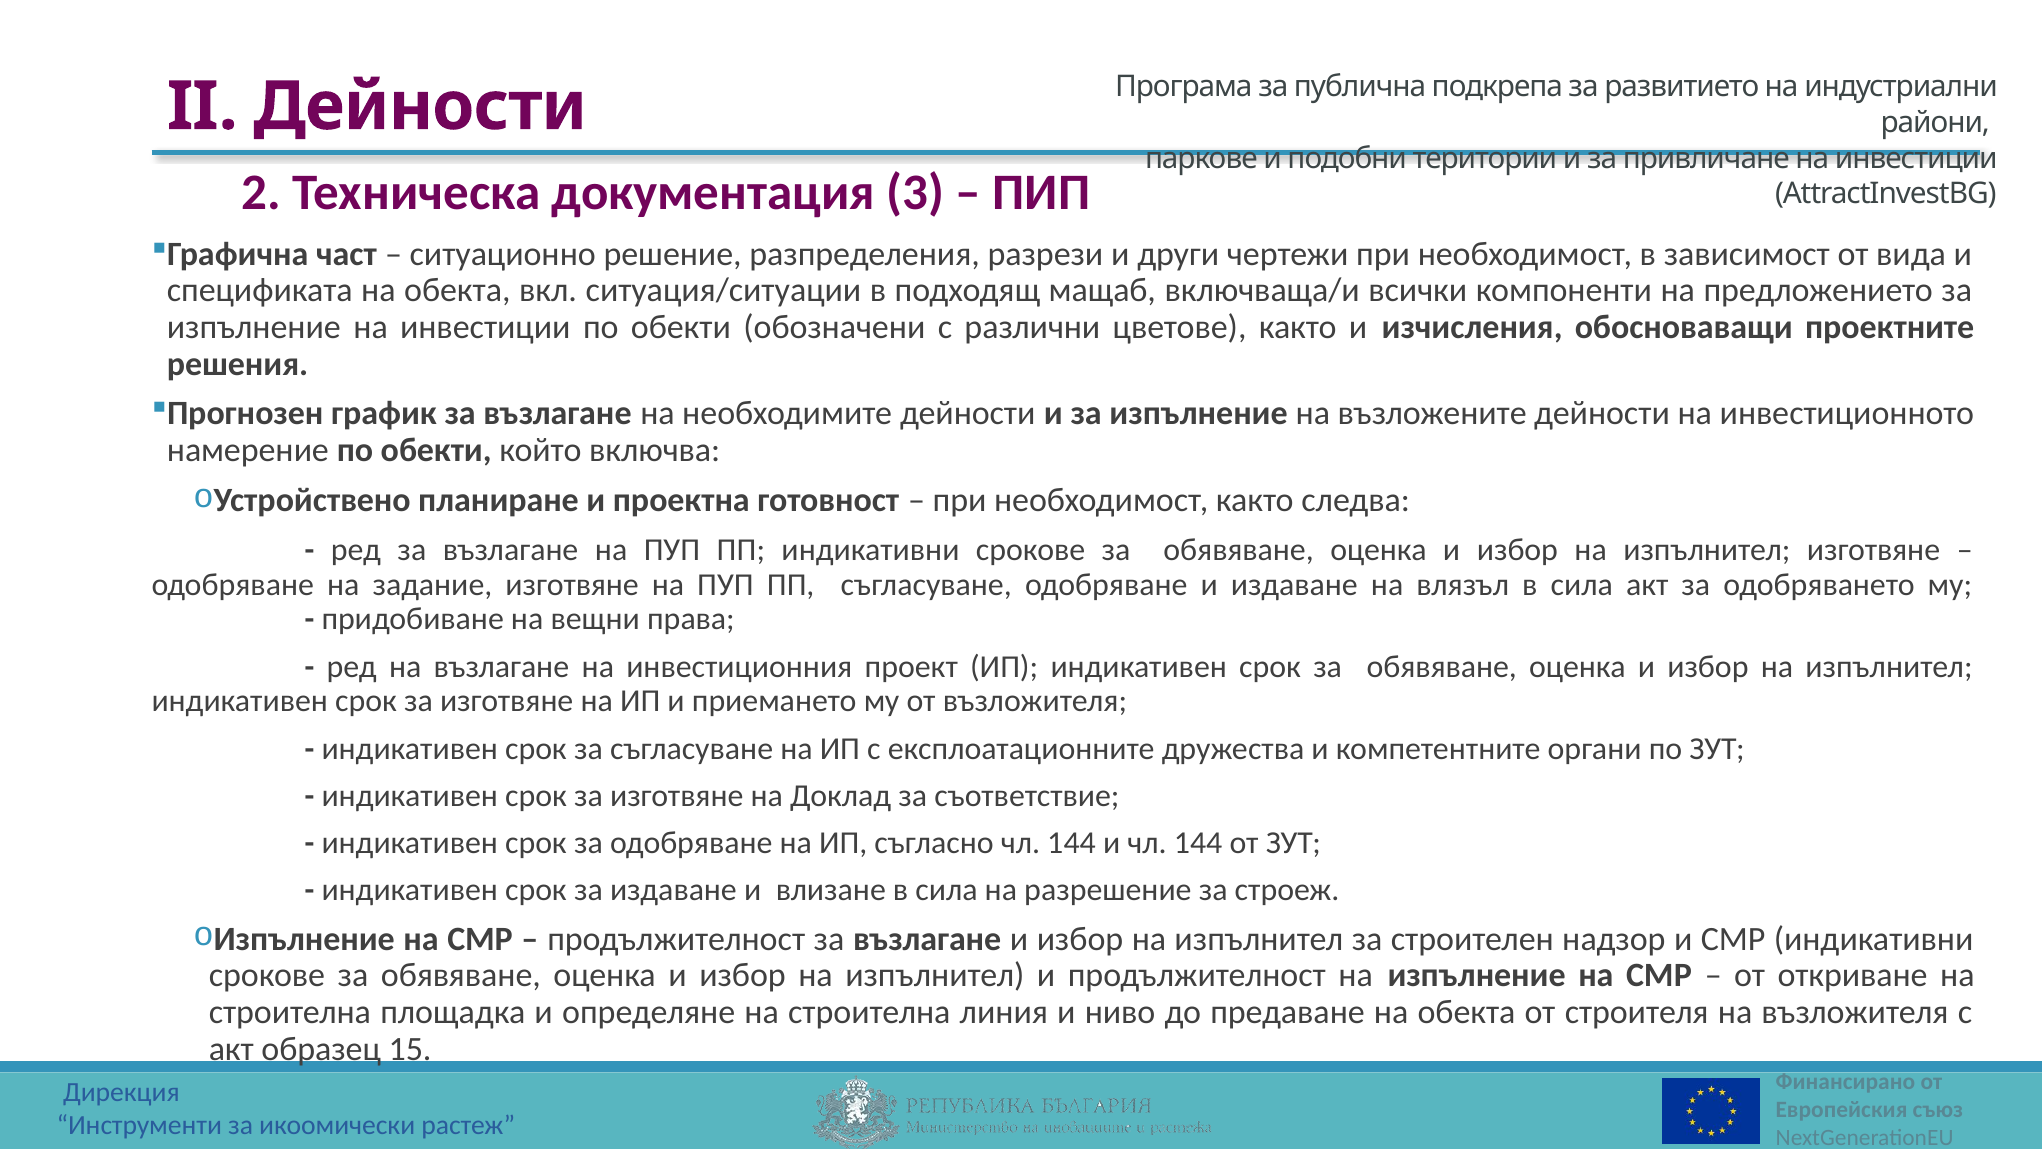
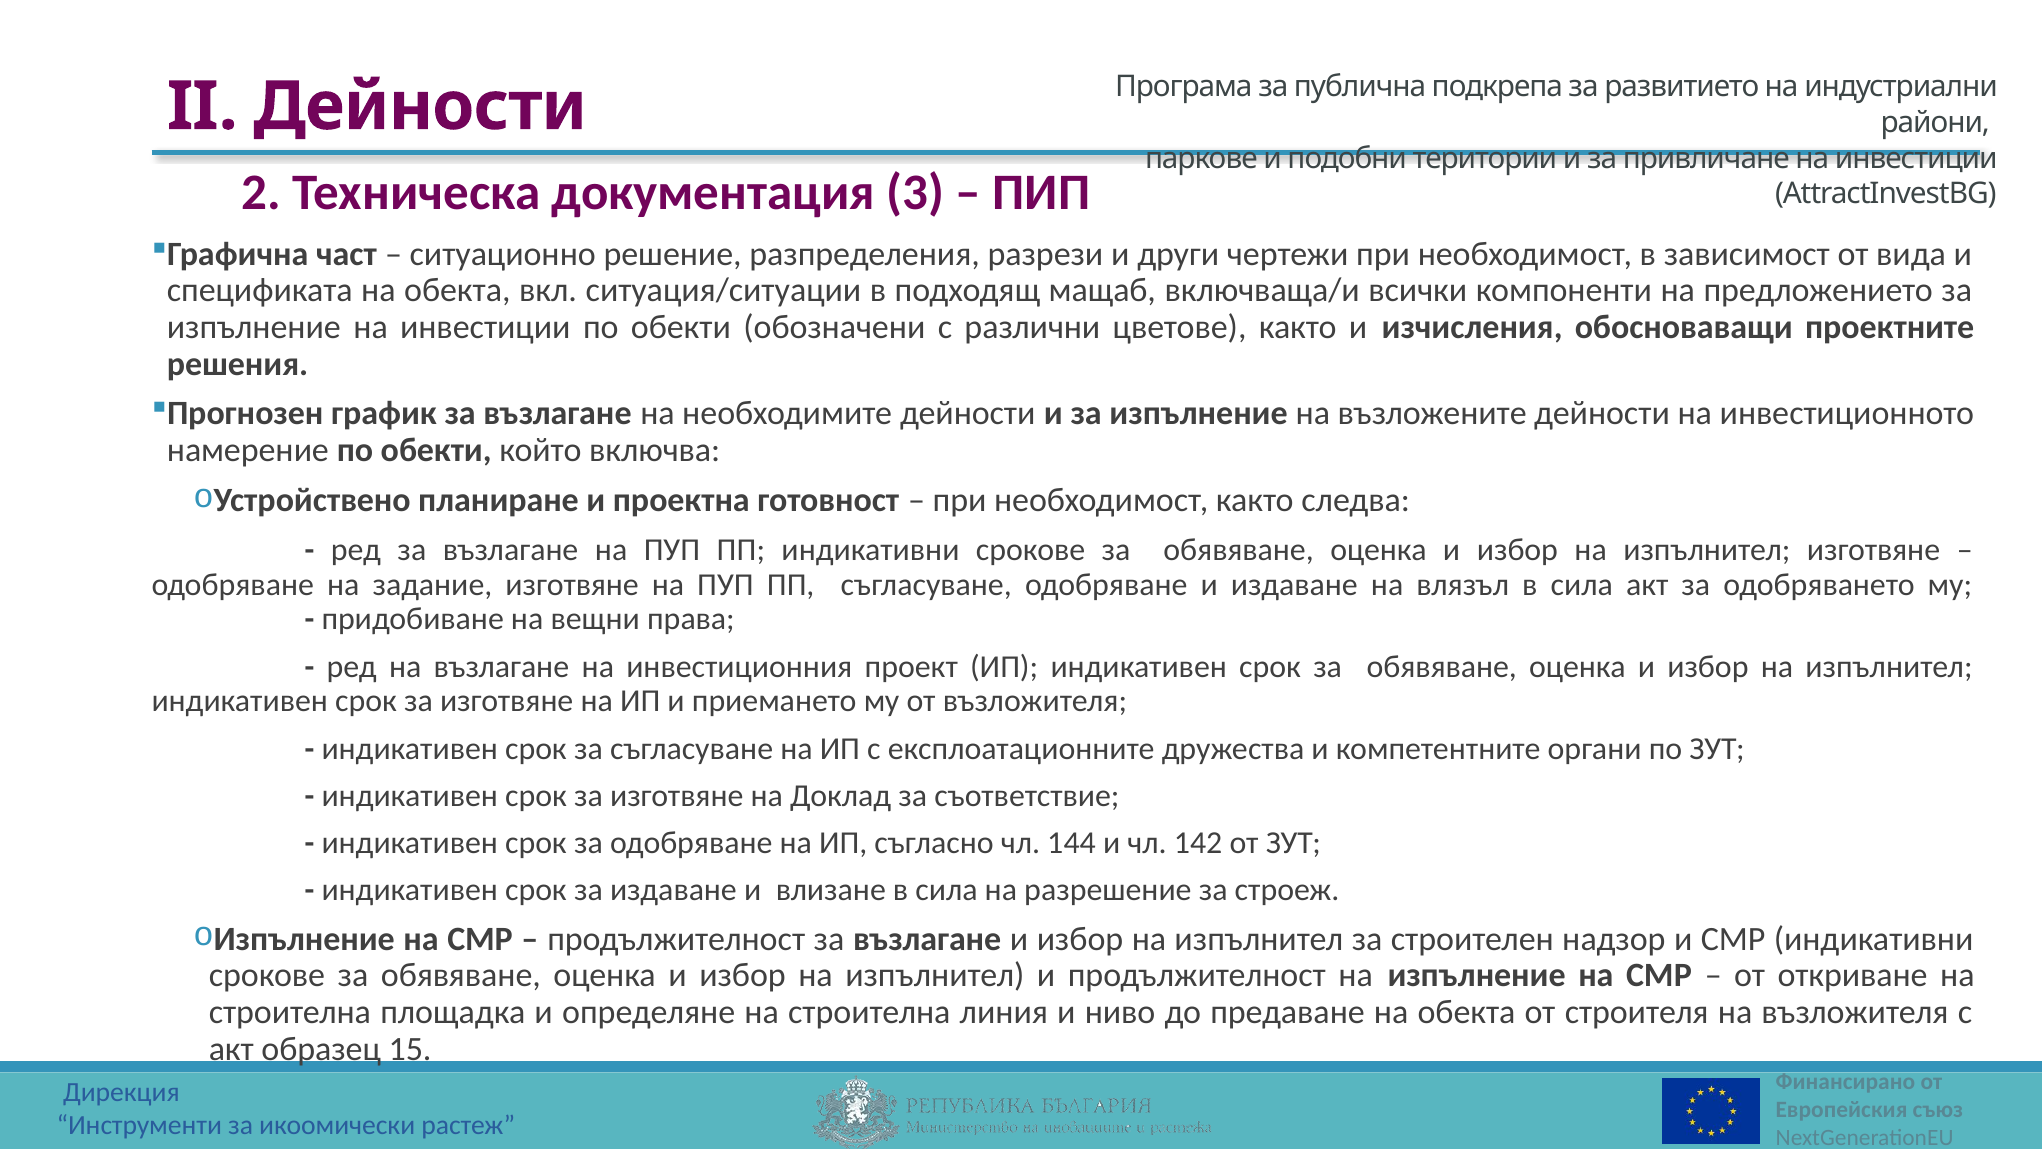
и чл 144: 144 -> 142
